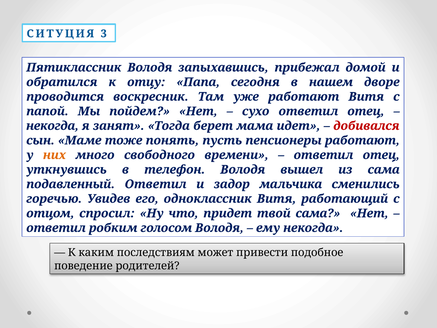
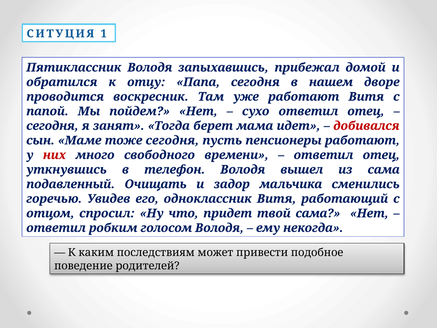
3: 3 -> 1
некогда at (52, 126): некогда -> сегодня
тоже понять: понять -> сегодня
них colour: orange -> red
подавленный Ответил: Ответил -> Очищать
